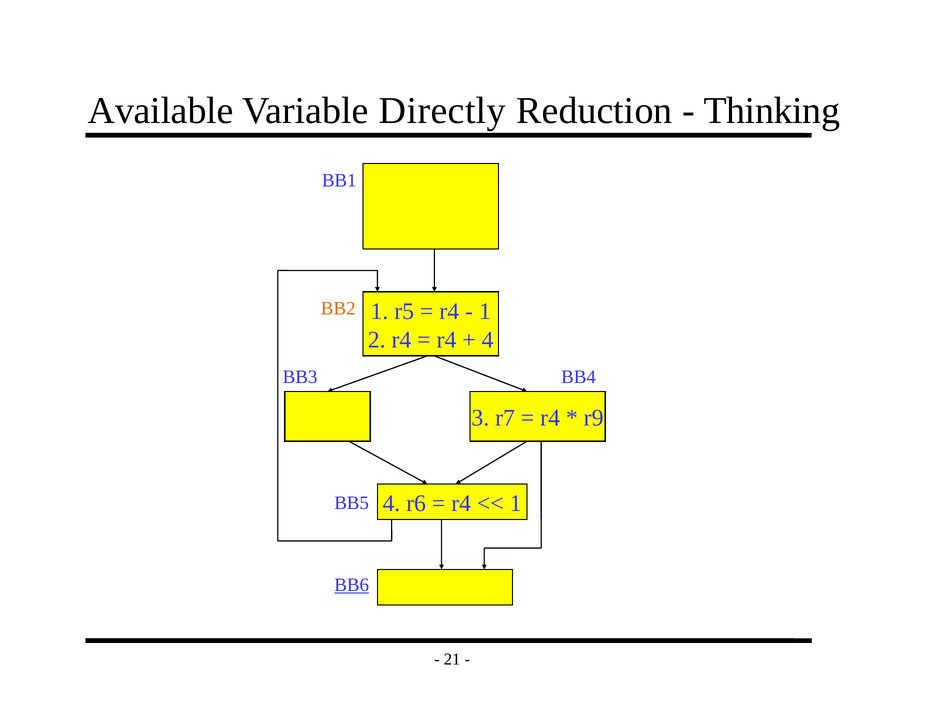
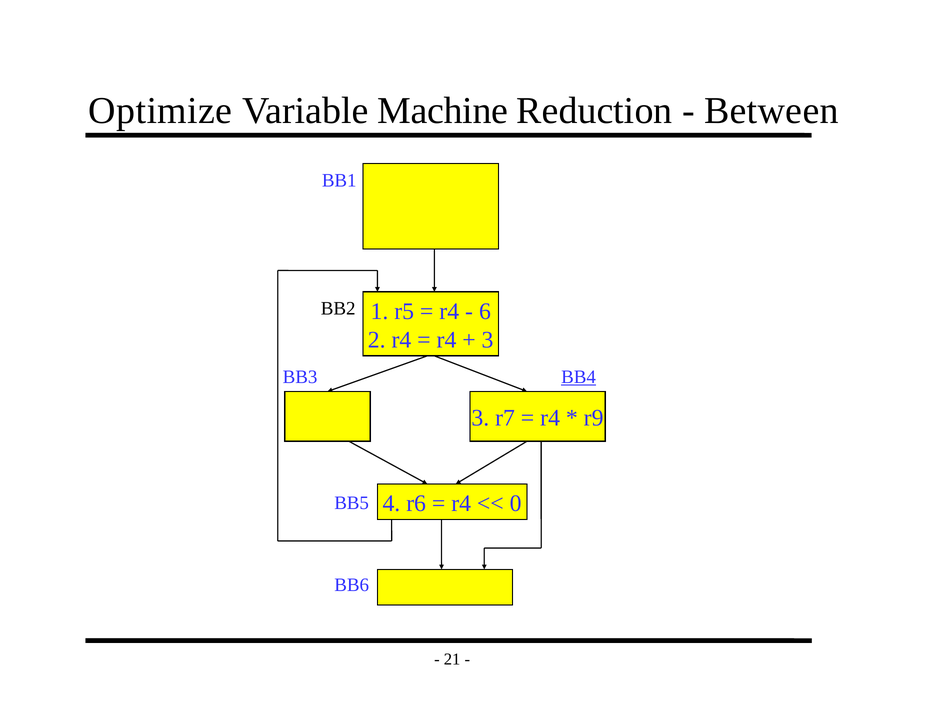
Available: Available -> Optimize
Directly: Directly -> Machine
Thinking: Thinking -> Between
BB2 colour: orange -> black
1 at (485, 311): 1 -> 6
4 at (488, 340): 4 -> 3
BB4 underline: none -> present
1 at (516, 504): 1 -> 0
BB6 underline: present -> none
